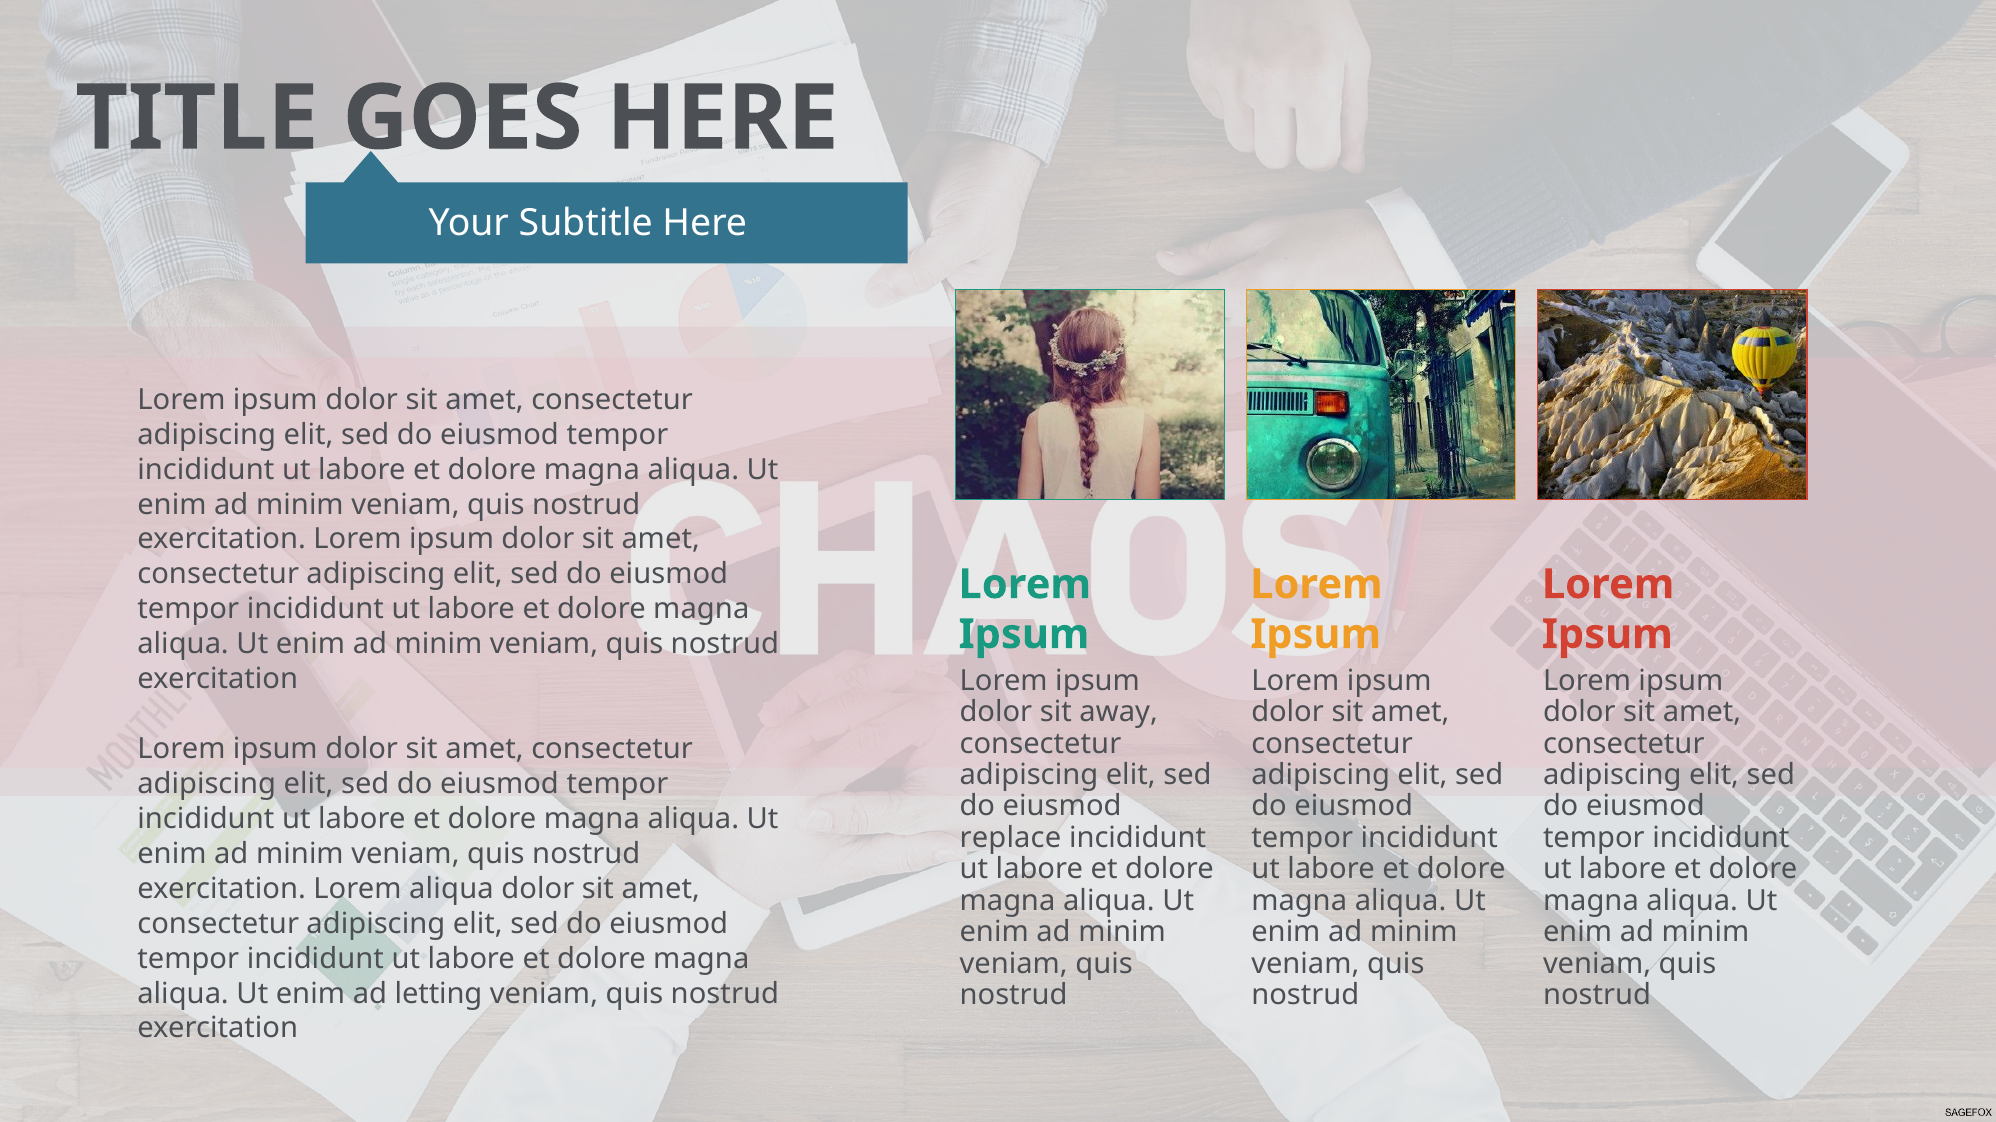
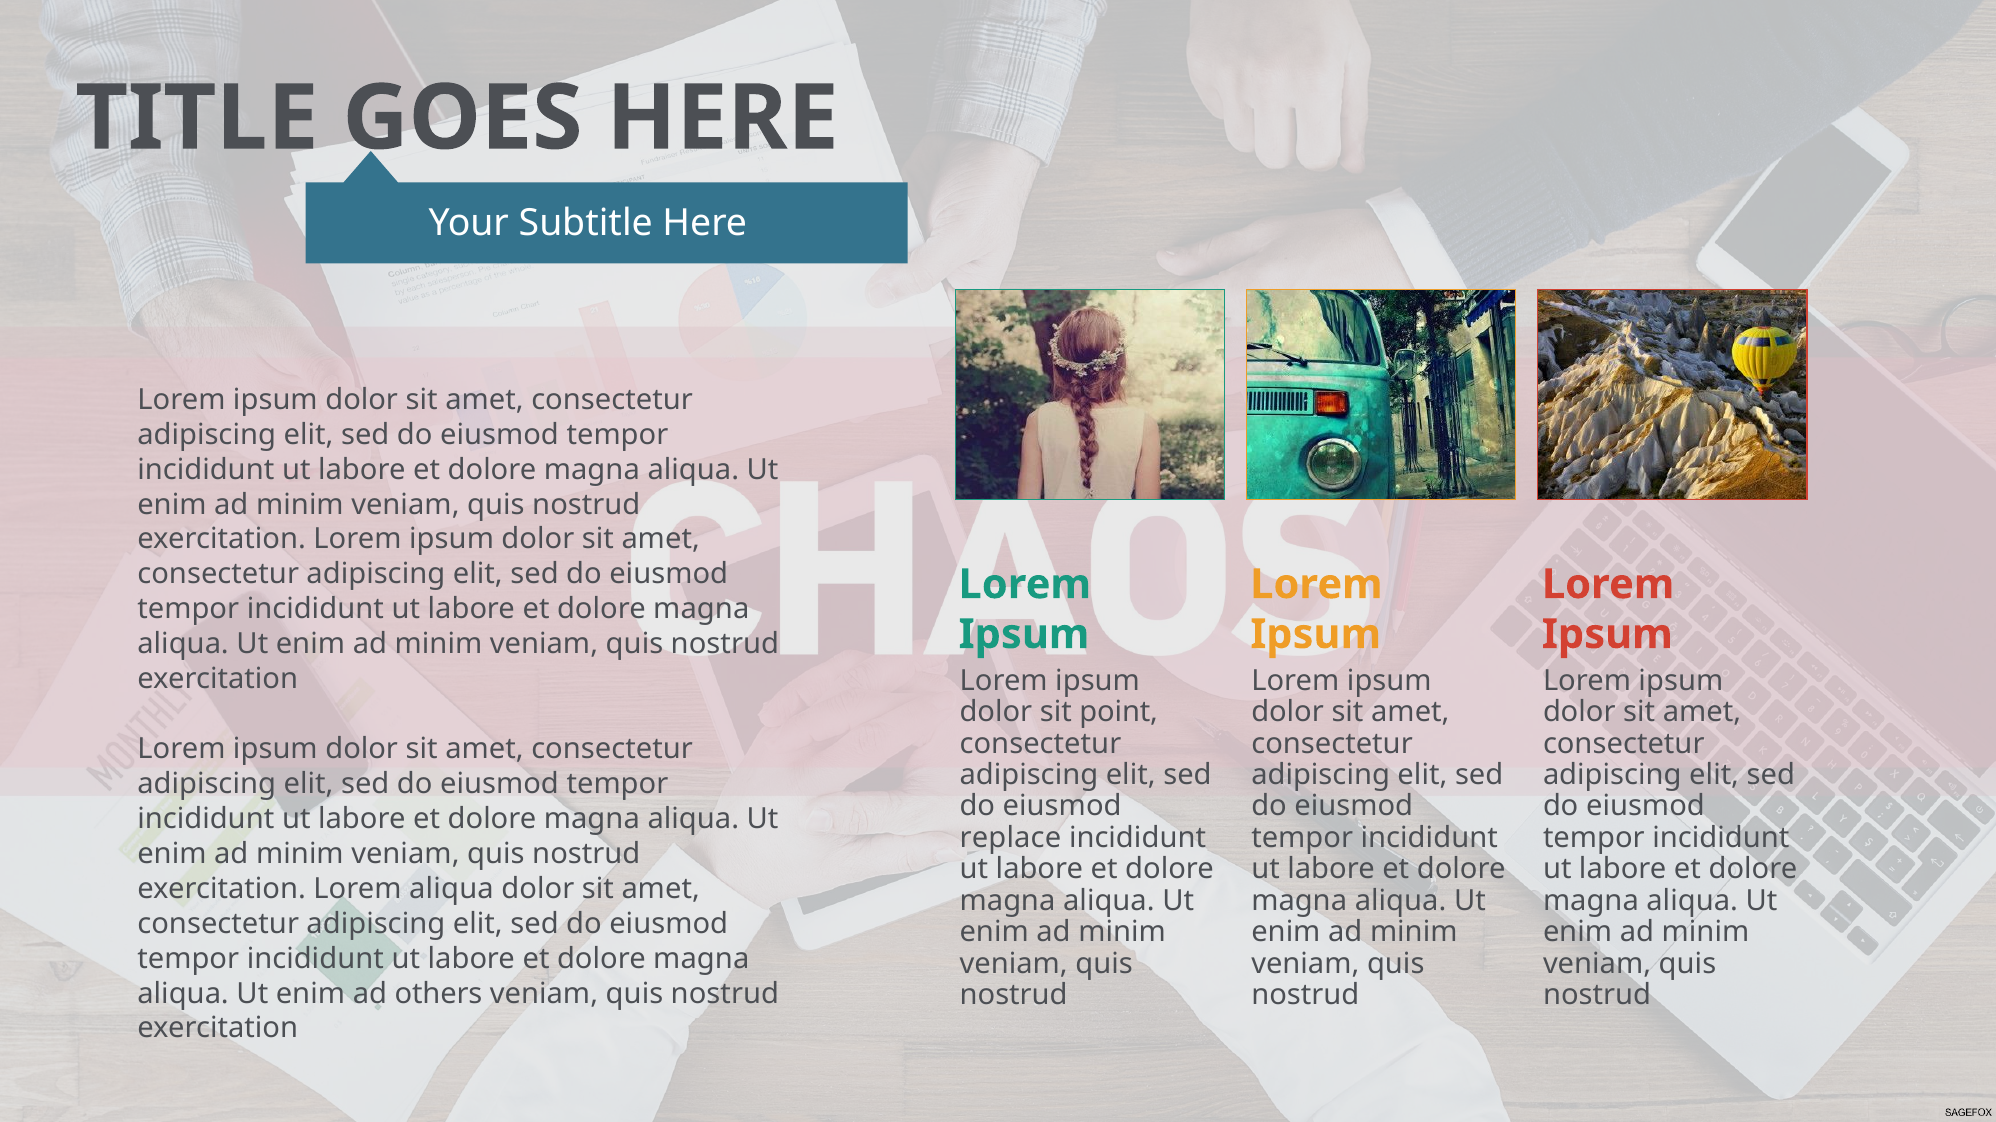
away: away -> point
letting: letting -> others
